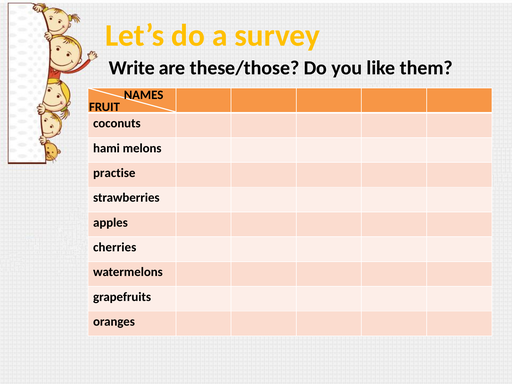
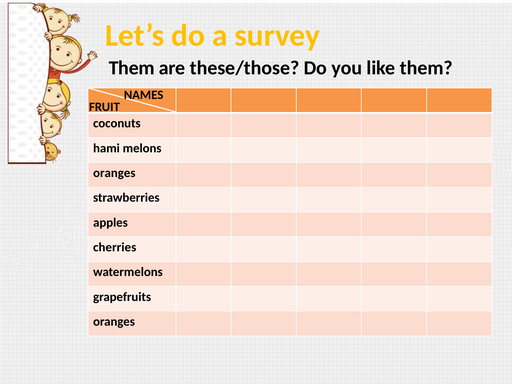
Write at (132, 68): Write -> Them
practise at (114, 173): practise -> oranges
